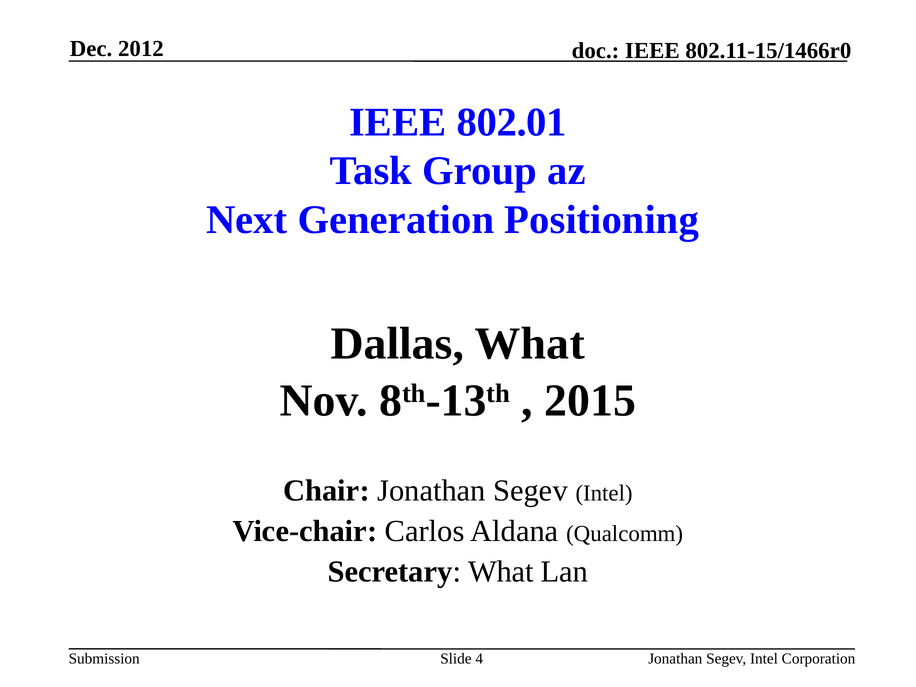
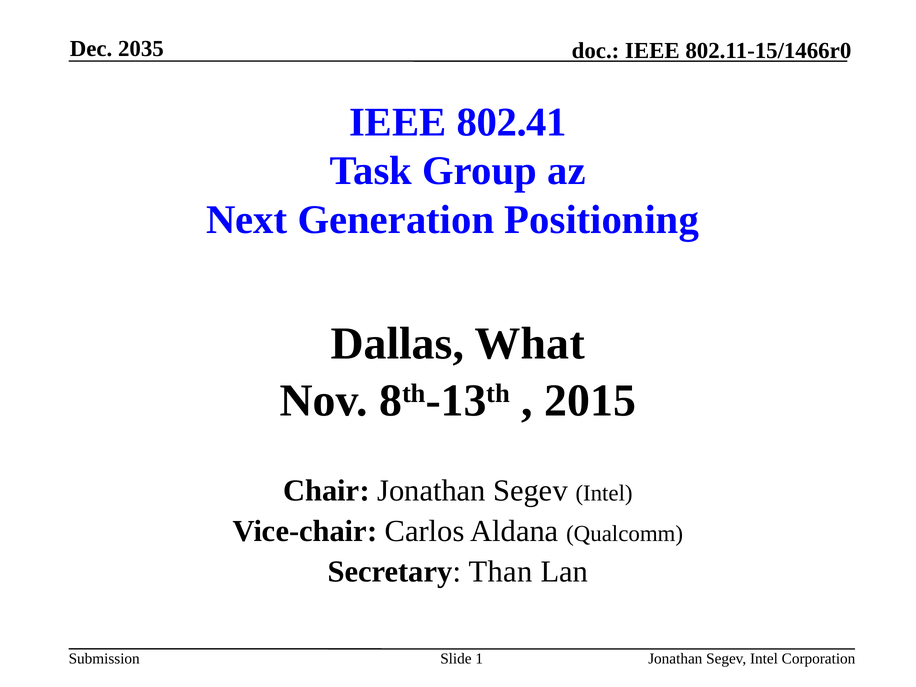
2012: 2012 -> 2035
802.01: 802.01 -> 802.41
Secretary What: What -> Than
4: 4 -> 1
